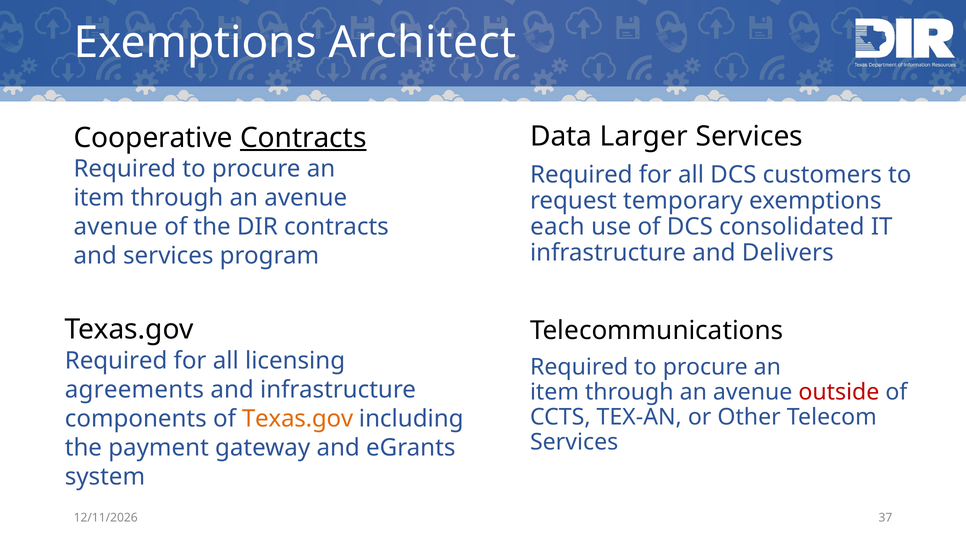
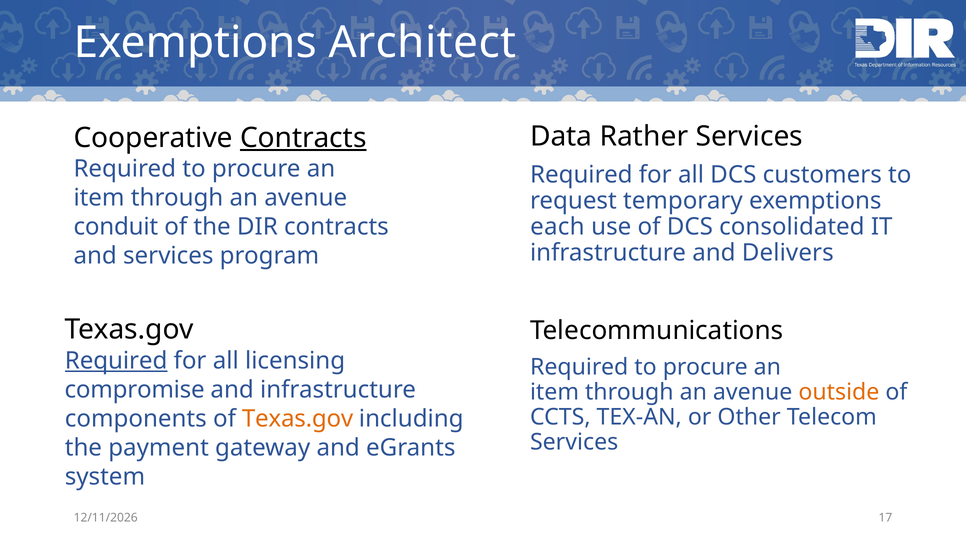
Larger: Larger -> Rather
avenue at (116, 227): avenue -> conduit
Required at (116, 361) underline: none -> present
agreements: agreements -> compromise
outside colour: red -> orange
37: 37 -> 17
